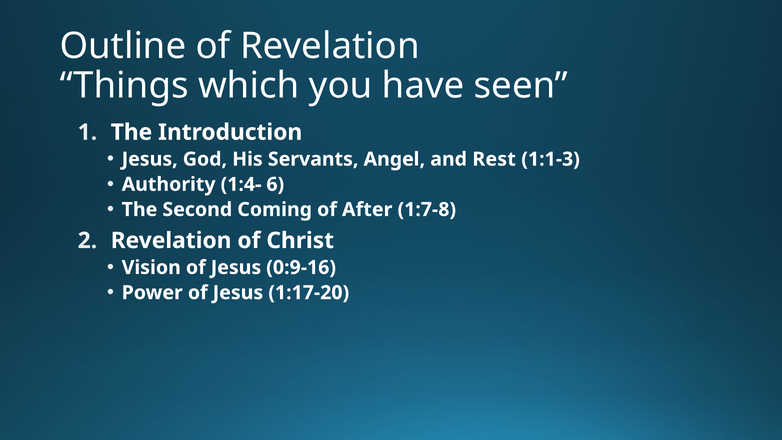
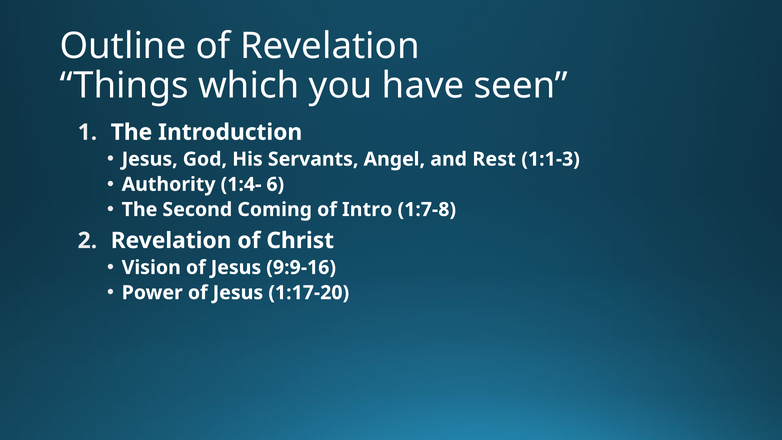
After: After -> Intro
0:9-16: 0:9-16 -> 9:9-16
